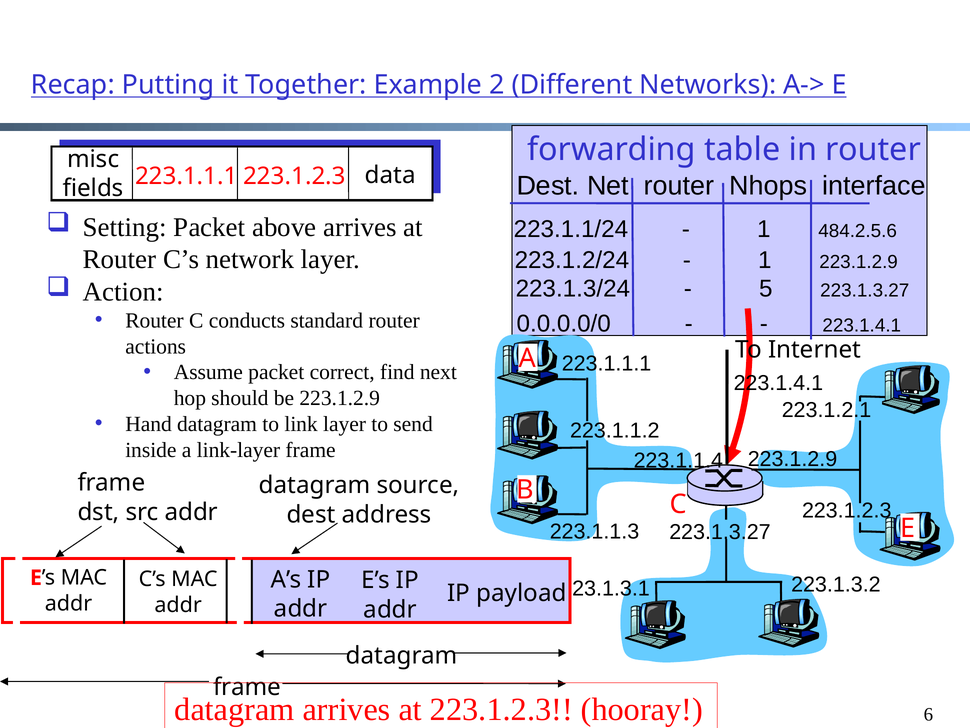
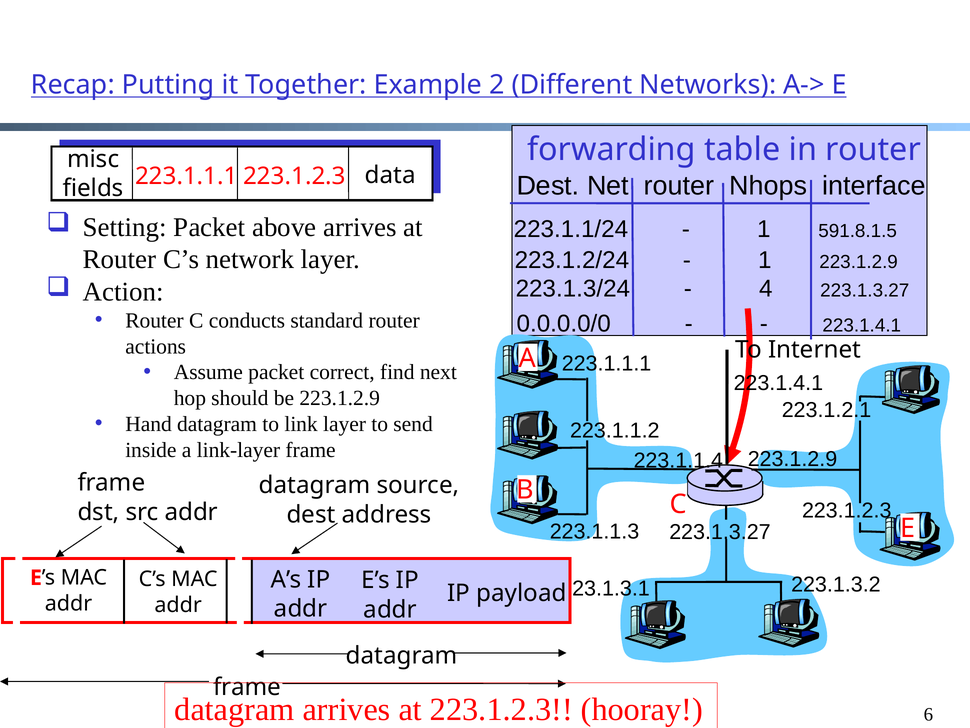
484.2.5.6: 484.2.5.6 -> 591.8.1.5
5: 5 -> 4
